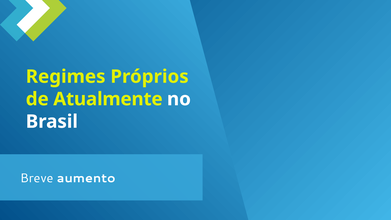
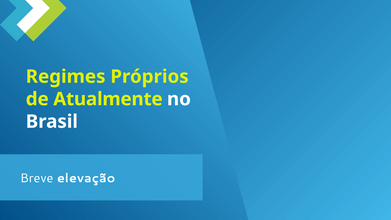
aumento: aumento -> elevação
